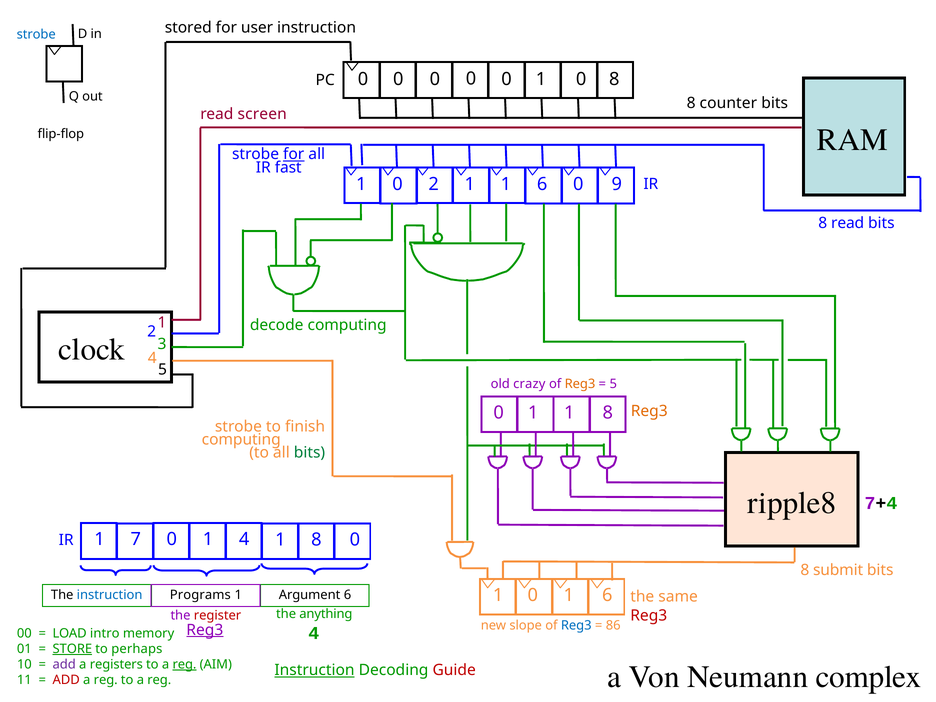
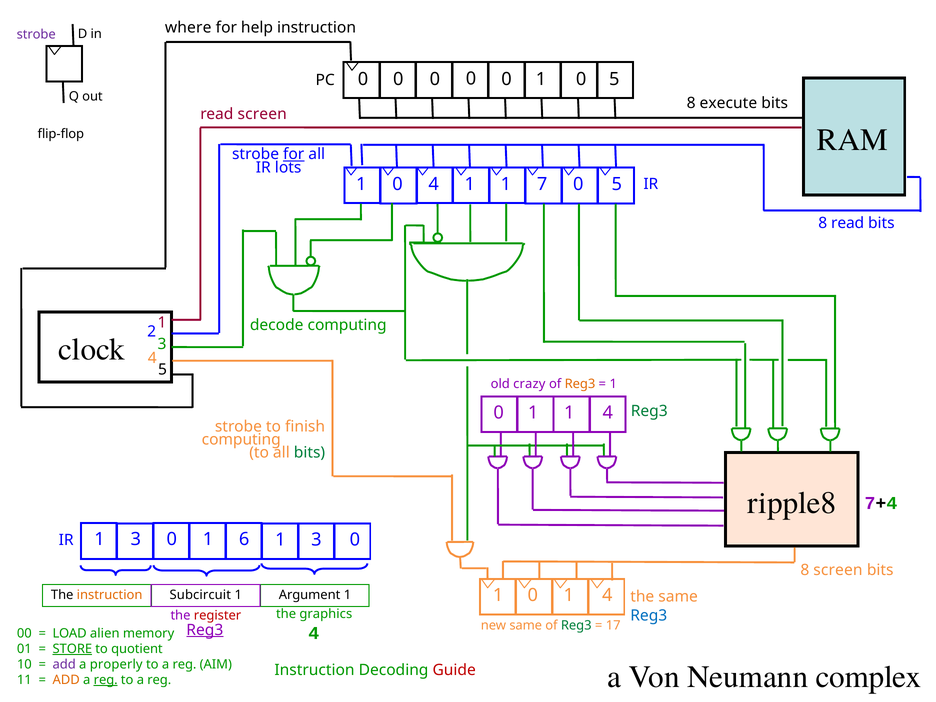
stored: stored -> where
user: user -> help
strobe at (36, 34) colour: blue -> purple
8 at (614, 79): 8 -> 5
counter: counter -> execute
fast: fast -> lots
0 2: 2 -> 4
1 1 6: 6 -> 7
0 9: 9 -> 5
5 at (613, 384): 5 -> 1
Reg3 at (649, 411) colour: orange -> green
1 1 8: 8 -> 4
7 at (136, 539): 7 -> 3
0 1 4: 4 -> 6
8 at (316, 540): 8 -> 3
8 submit: submit -> screen
0 1 6: 6 -> 4
instruction at (110, 595) colour: blue -> orange
Programs: Programs -> Subcircuit
Argument 6: 6 -> 1
Reg3 at (649, 615) colour: red -> blue
anything: anything -> graphics
new slope: slope -> same
Reg3 at (576, 625) colour: blue -> green
86: 86 -> 17
intro: intro -> alien
perhaps: perhaps -> quotient
registers: registers -> properly
reg at (184, 664) underline: present -> none
Instruction at (315, 670) underline: present -> none
ADD at (66, 680) colour: red -> orange
reg at (106, 680) underline: none -> present
